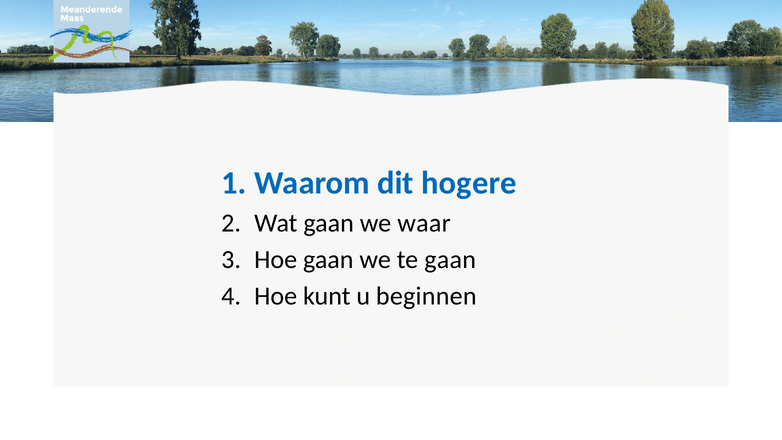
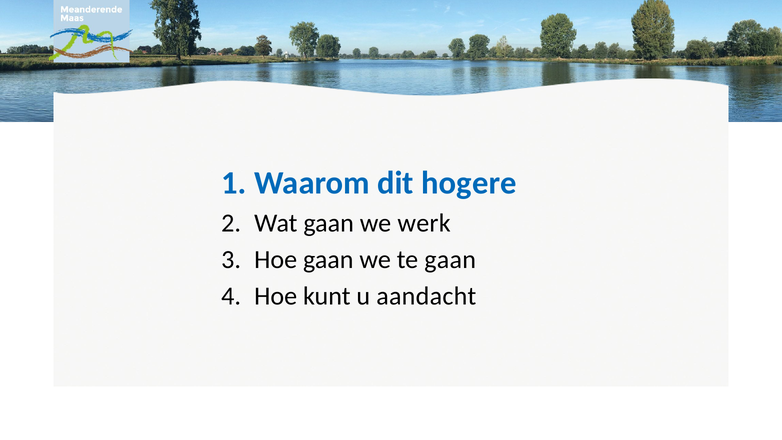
waar: waar -> werk
beginnen: beginnen -> aandacht
